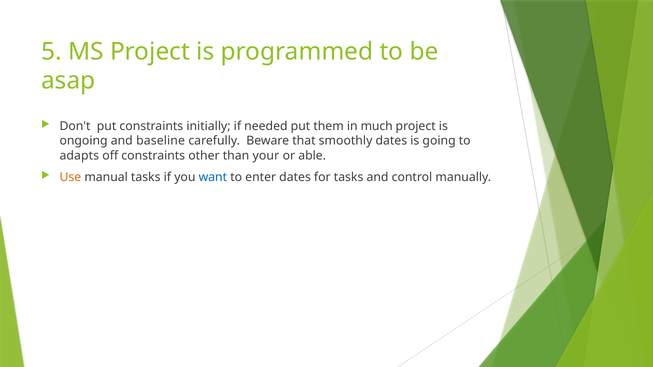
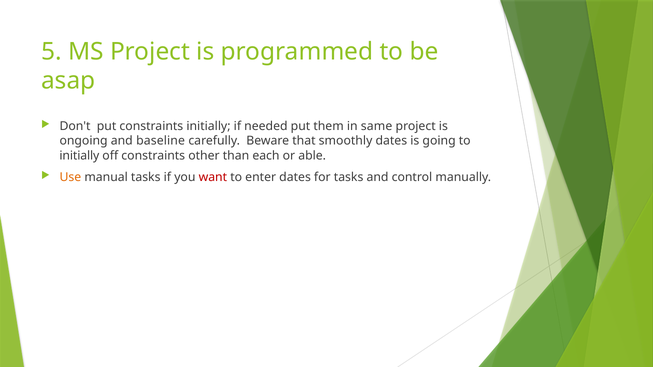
much: much -> same
adapts at (79, 156): adapts -> initially
your: your -> each
want colour: blue -> red
